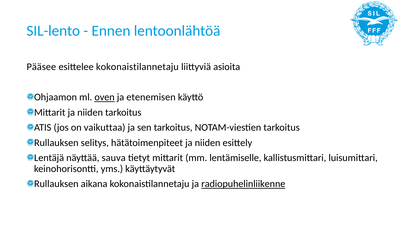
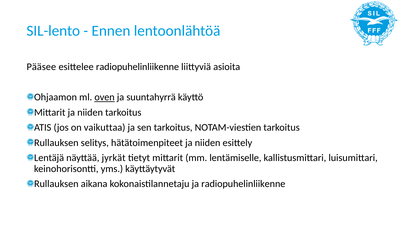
esittelee kokonaistilannetaju: kokonaistilannetaju -> radiopuhelinliikenne
etenemisen: etenemisen -> suuntahyrrä
sauva: sauva -> jyrkät
radiopuhelinliikenne at (243, 184) underline: present -> none
